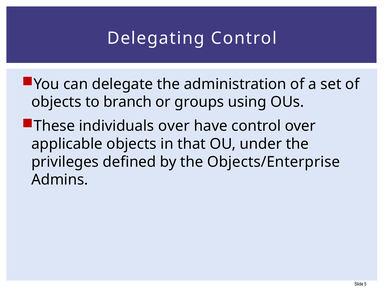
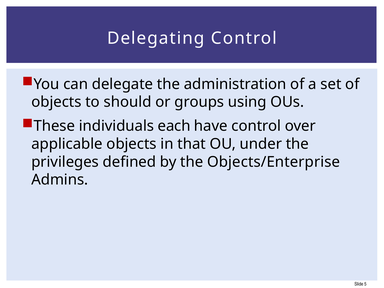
branch: branch -> should
individuals over: over -> each
